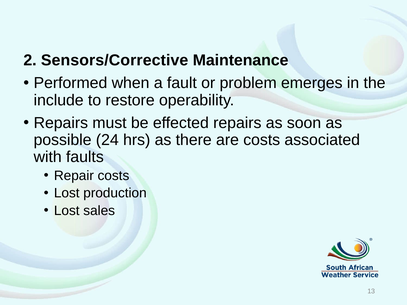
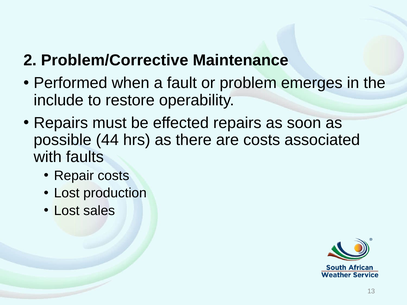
Sensors/Corrective: Sensors/Corrective -> Problem/Corrective
24: 24 -> 44
